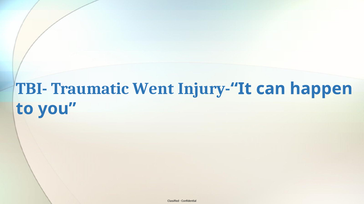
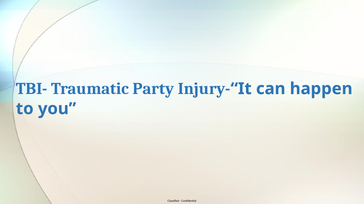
Went: Went -> Party
